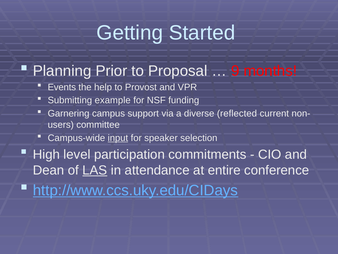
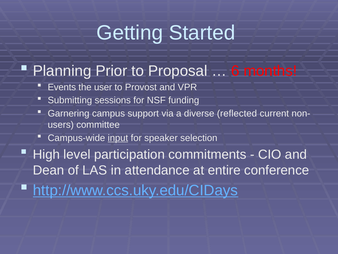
9: 9 -> 6
help: help -> user
example: example -> sessions
LAS underline: present -> none
